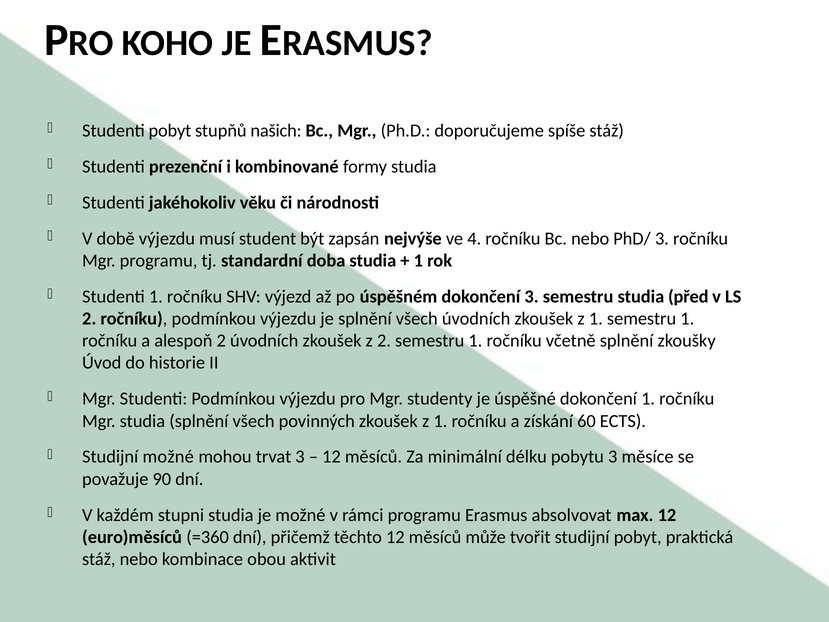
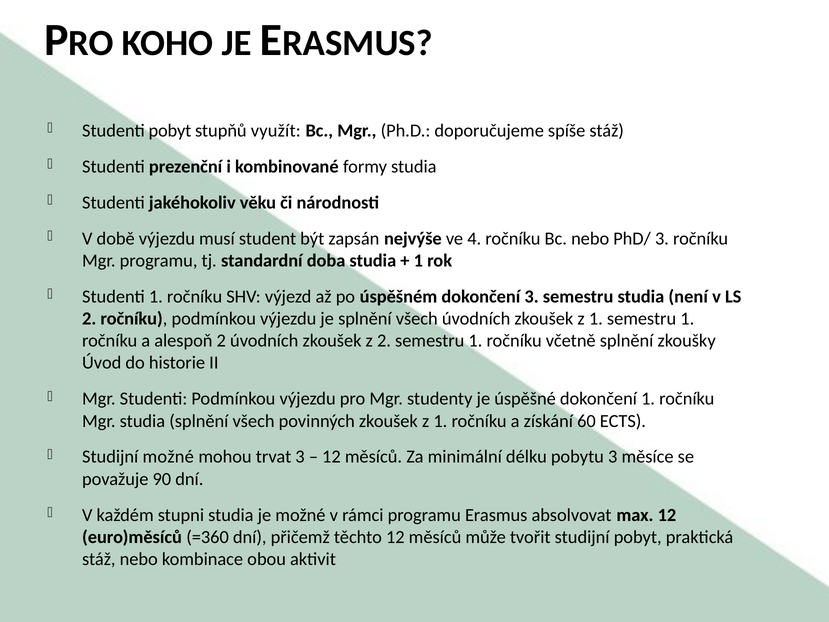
našich: našich -> využít
před: před -> není
